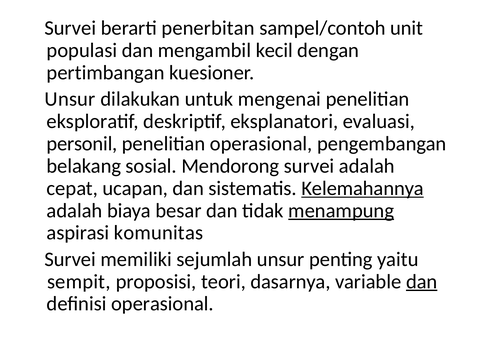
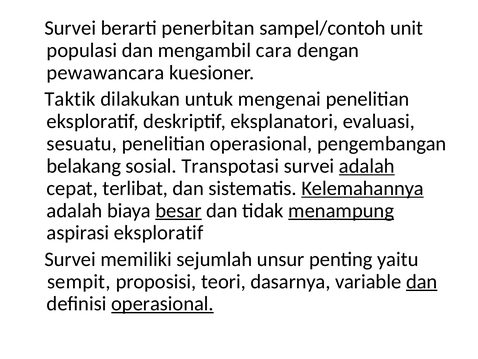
kecil: kecil -> cara
pertimbangan: pertimbangan -> pewawancara
Unsur at (70, 99): Unsur -> Taktik
personil: personil -> sesuatu
Mendorong: Mendorong -> Transpotasi
adalah at (367, 166) underline: none -> present
ucapan: ucapan -> terlibat
besar underline: none -> present
aspirasi komunitas: komunitas -> eksploratif
operasional at (163, 303) underline: none -> present
